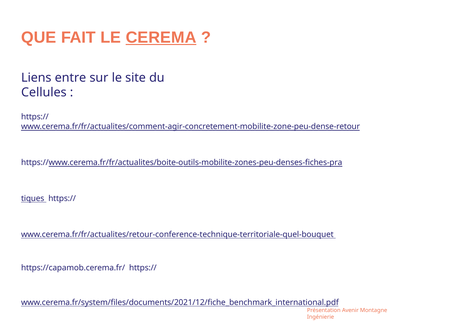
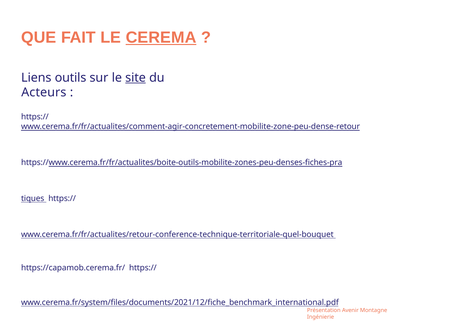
entre: entre -> outils
site underline: none -> present
Cellules: Cellules -> Acteurs
